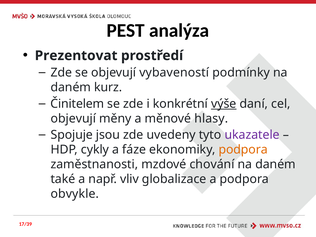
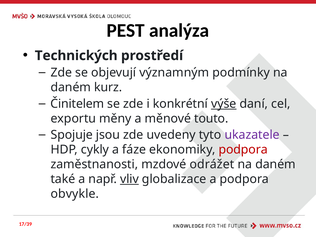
Prezentovat: Prezentovat -> Technických
vybaveností: vybaveností -> významným
objevují at (73, 118): objevují -> exportu
hlasy: hlasy -> touto
podpora at (243, 150) colour: orange -> red
chování: chování -> odrážet
vliv underline: none -> present
